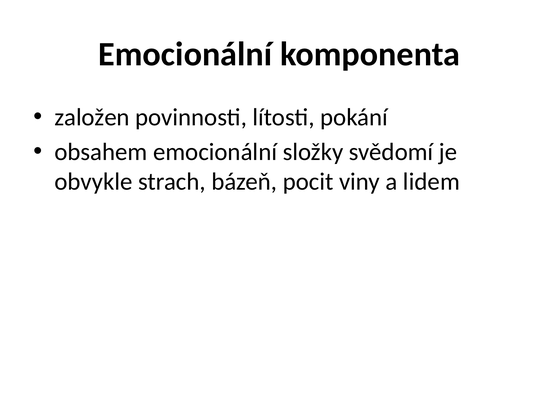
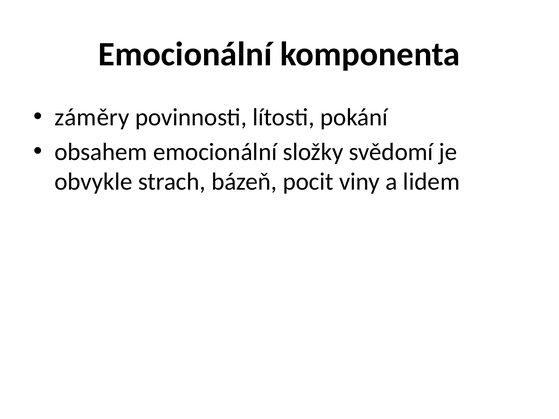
založen: založen -> záměry
